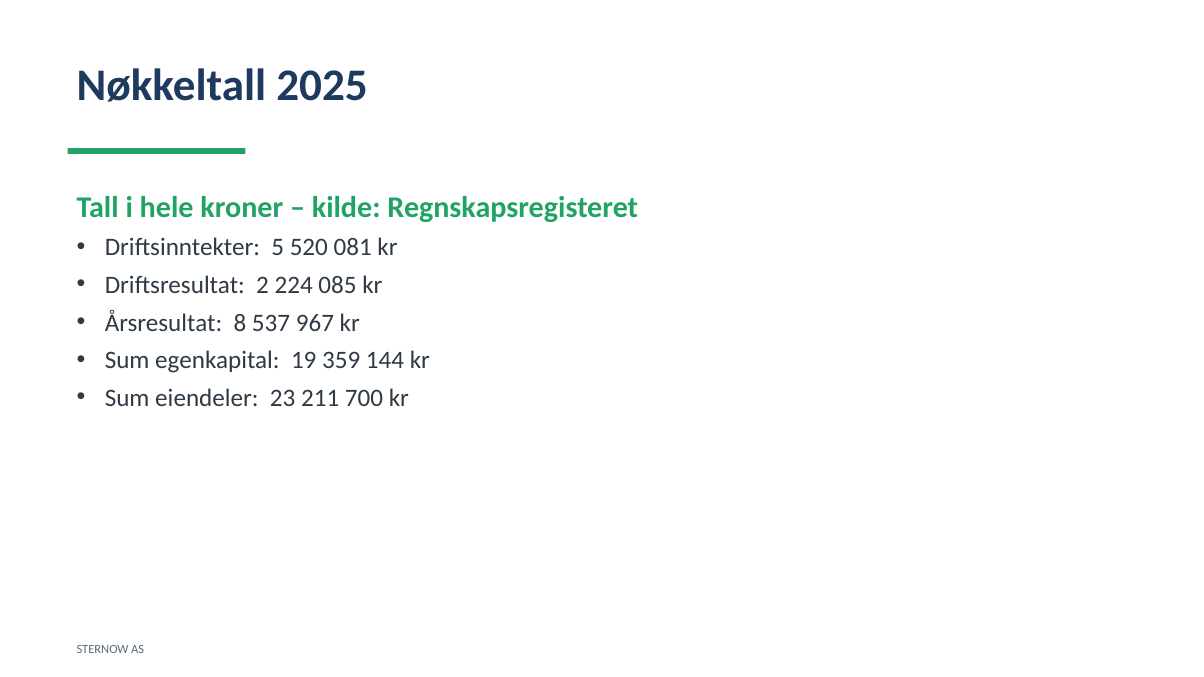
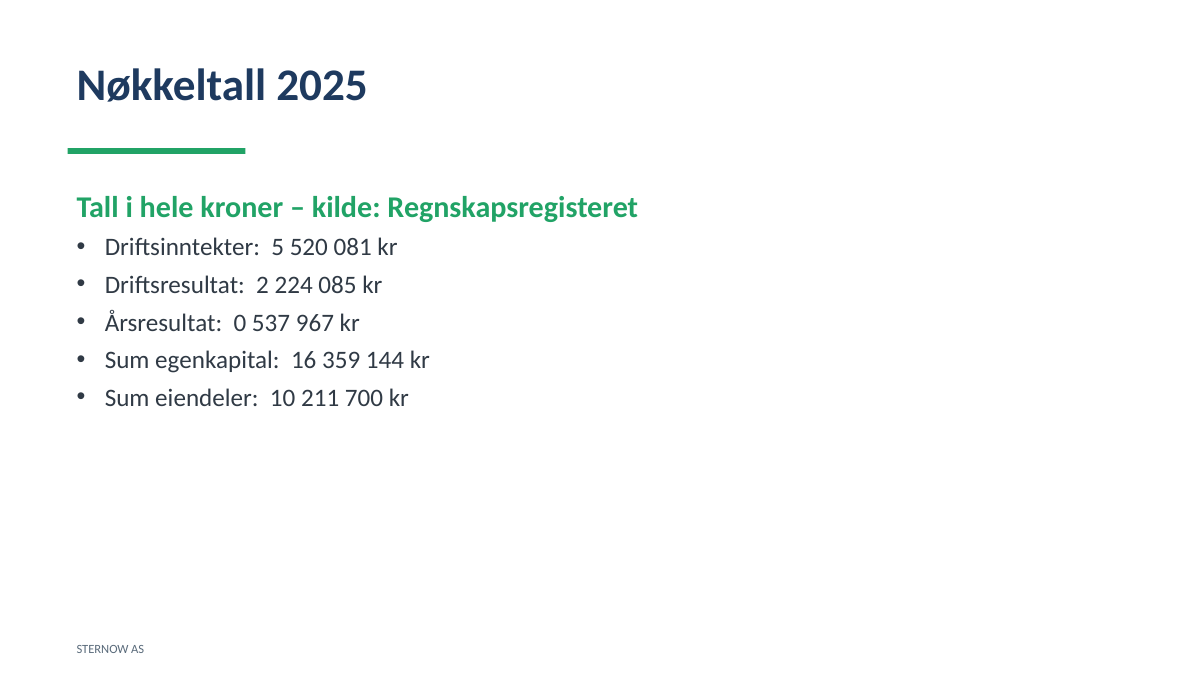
8: 8 -> 0
19: 19 -> 16
23: 23 -> 10
